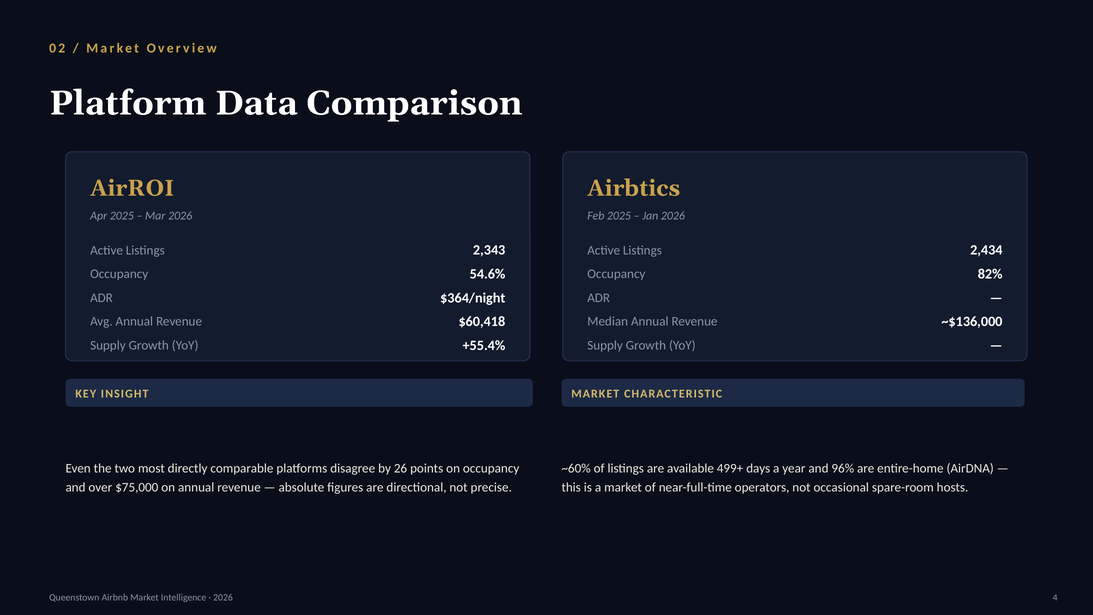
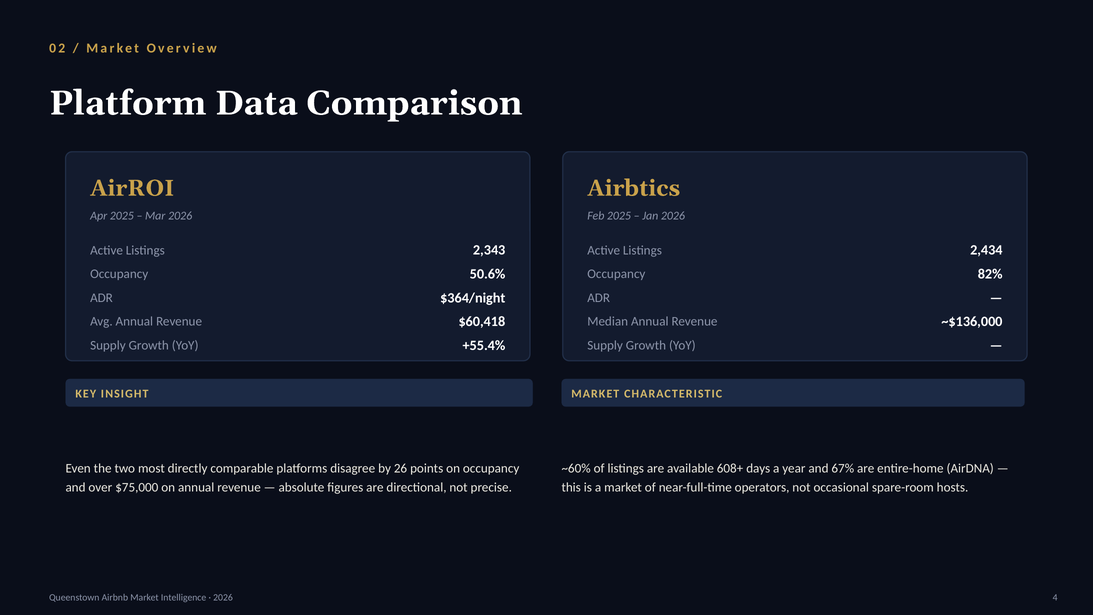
54.6%: 54.6% -> 50.6%
499+: 499+ -> 608+
96%: 96% -> 67%
